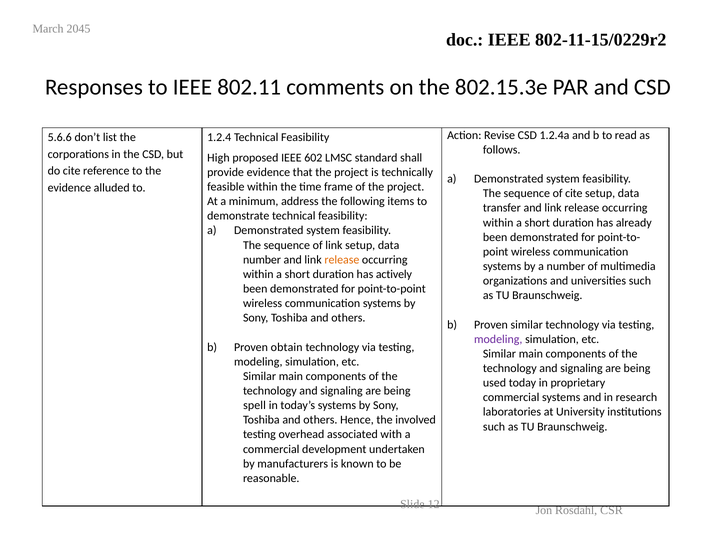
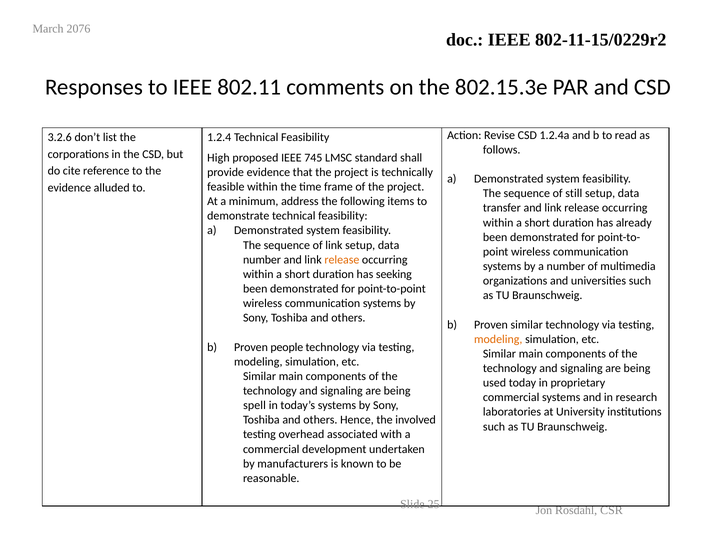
2045: 2045 -> 2076
5.6.6: 5.6.6 -> 3.2.6
602: 602 -> 745
of cite: cite -> still
actively: actively -> seeking
modeling at (498, 339) colour: purple -> orange
obtain: obtain -> people
12: 12 -> 25
